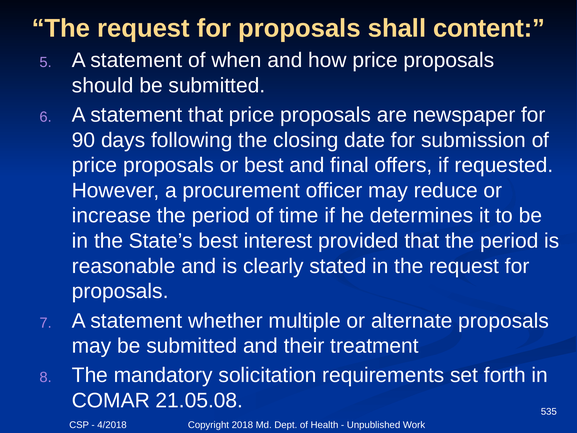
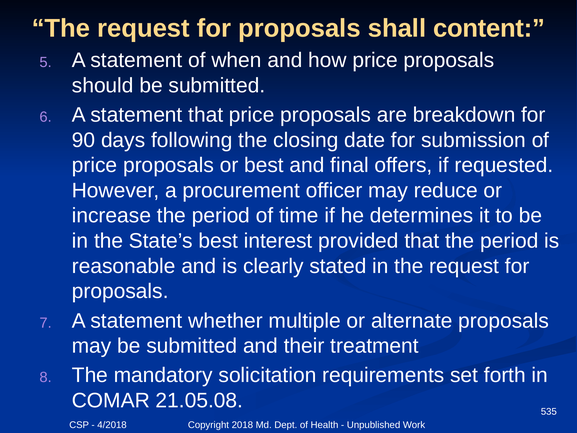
newspaper: newspaper -> breakdown
